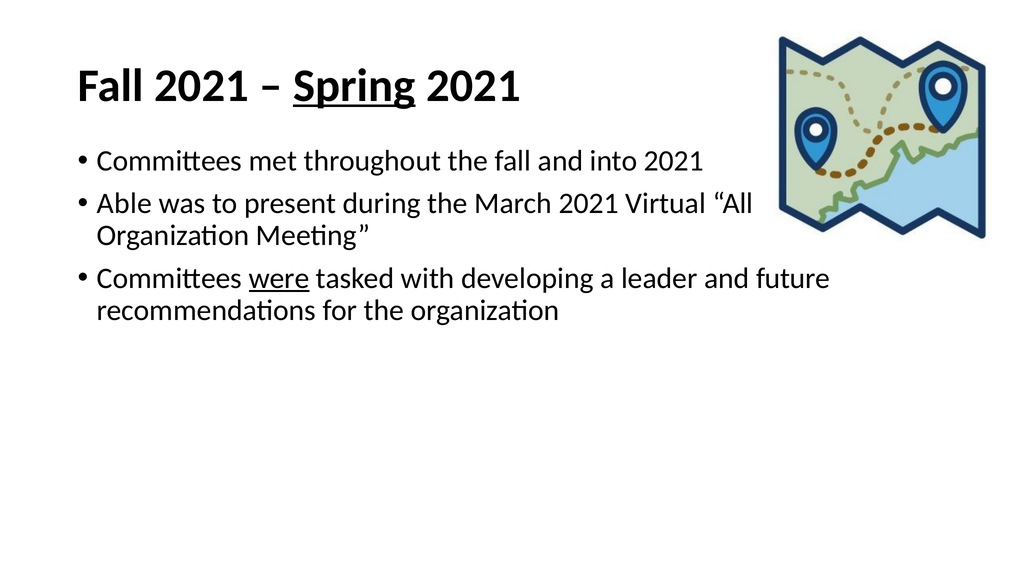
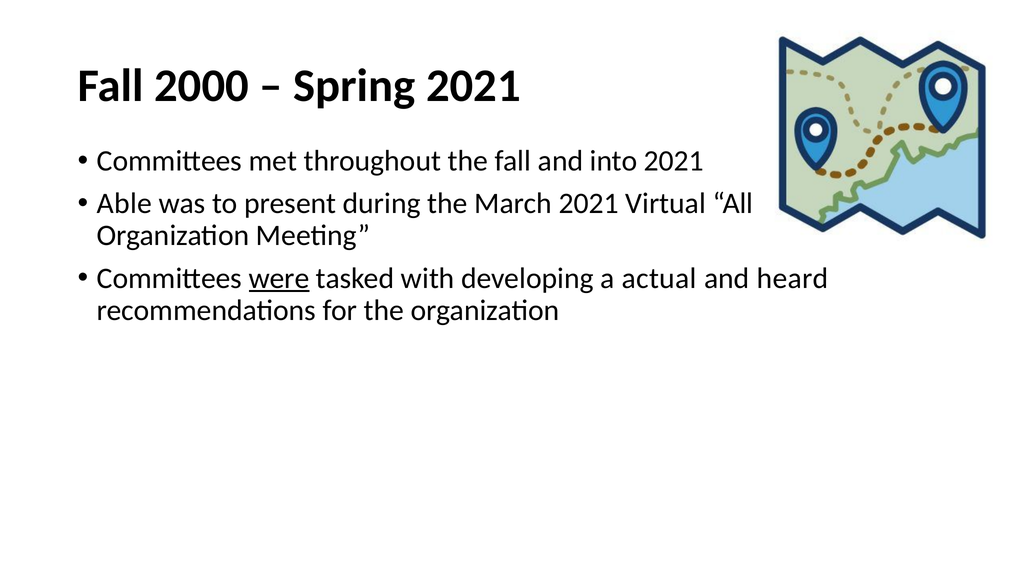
Fall 2021: 2021 -> 2000
Spring underline: present -> none
leader: leader -> actual
future: future -> heard
